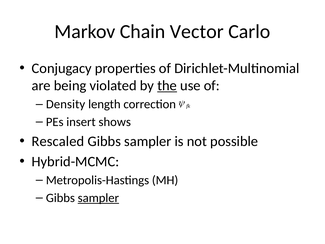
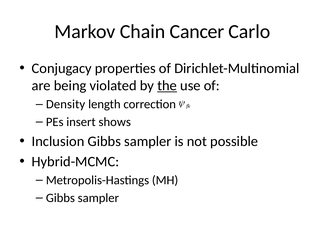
Vector: Vector -> Cancer
Rescaled: Rescaled -> Inclusion
sampler at (98, 198) underline: present -> none
